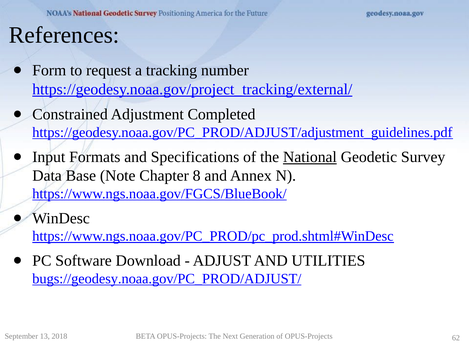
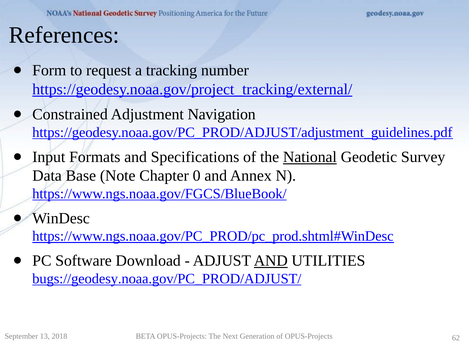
Completed: Completed -> Navigation
8: 8 -> 0
AND at (271, 261) underline: none -> present
